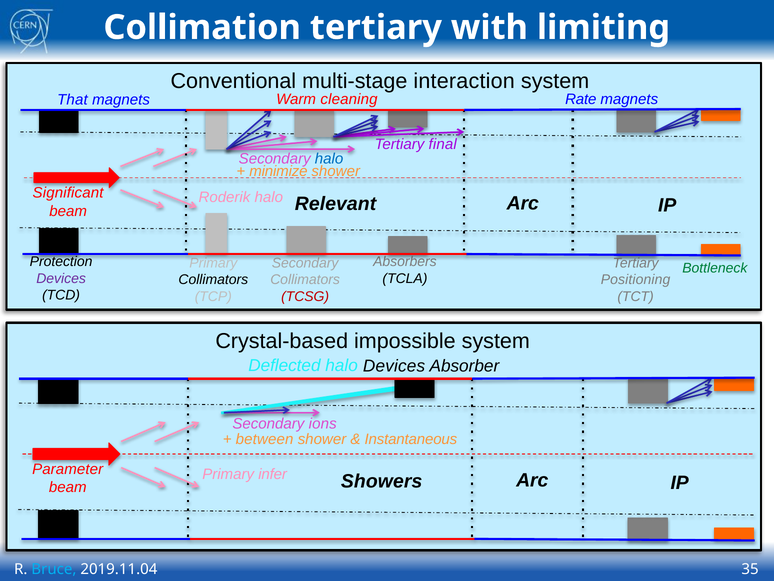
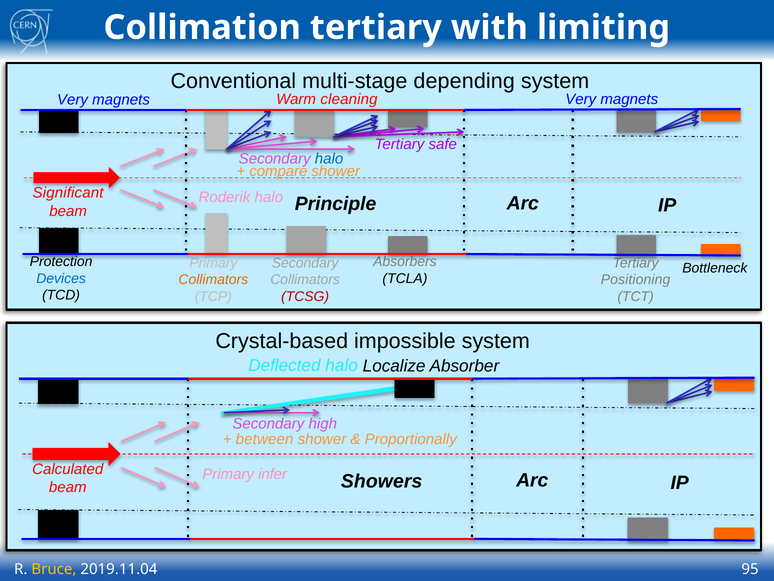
interaction: interaction -> depending
That at (72, 100): That -> Very
magnets Rate: Rate -> Very
final: final -> safe
minimize: minimize -> compare
Relevant: Relevant -> Principle
Bottleneck colour: green -> black
Devices at (61, 278) colour: purple -> blue
Collimators at (213, 280) colour: black -> orange
halo Devices: Devices -> Localize
ions: ions -> high
Instantaneous: Instantaneous -> Proportionally
Parameter: Parameter -> Calculated
Bruce colour: light blue -> yellow
35: 35 -> 95
